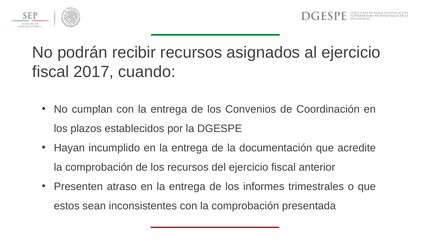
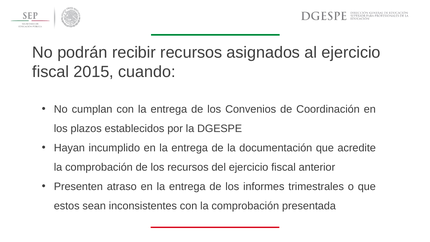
2017: 2017 -> 2015
